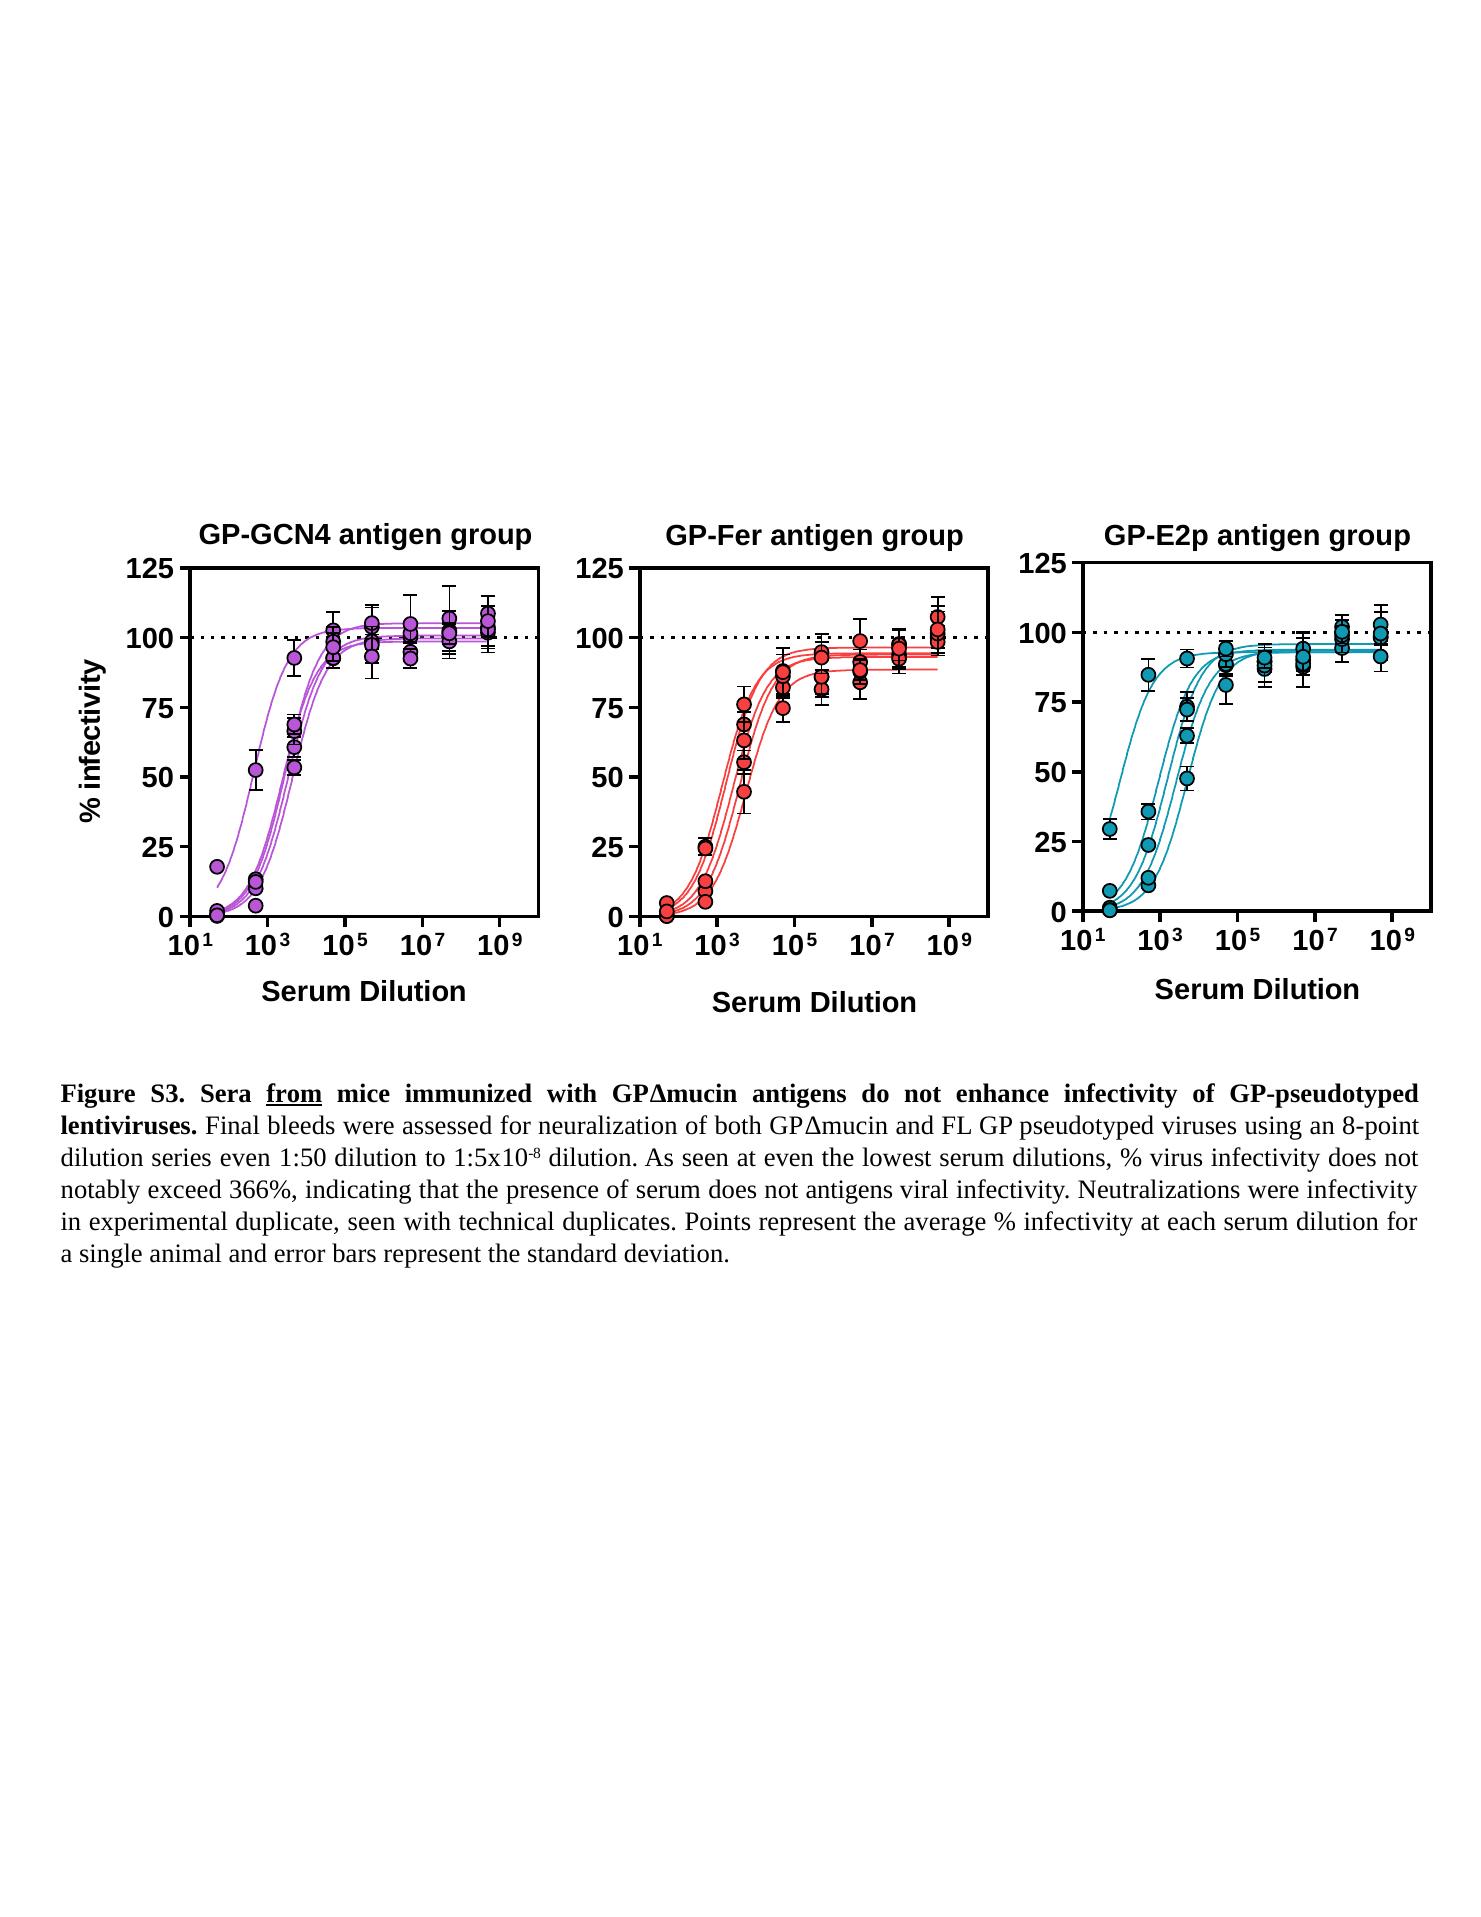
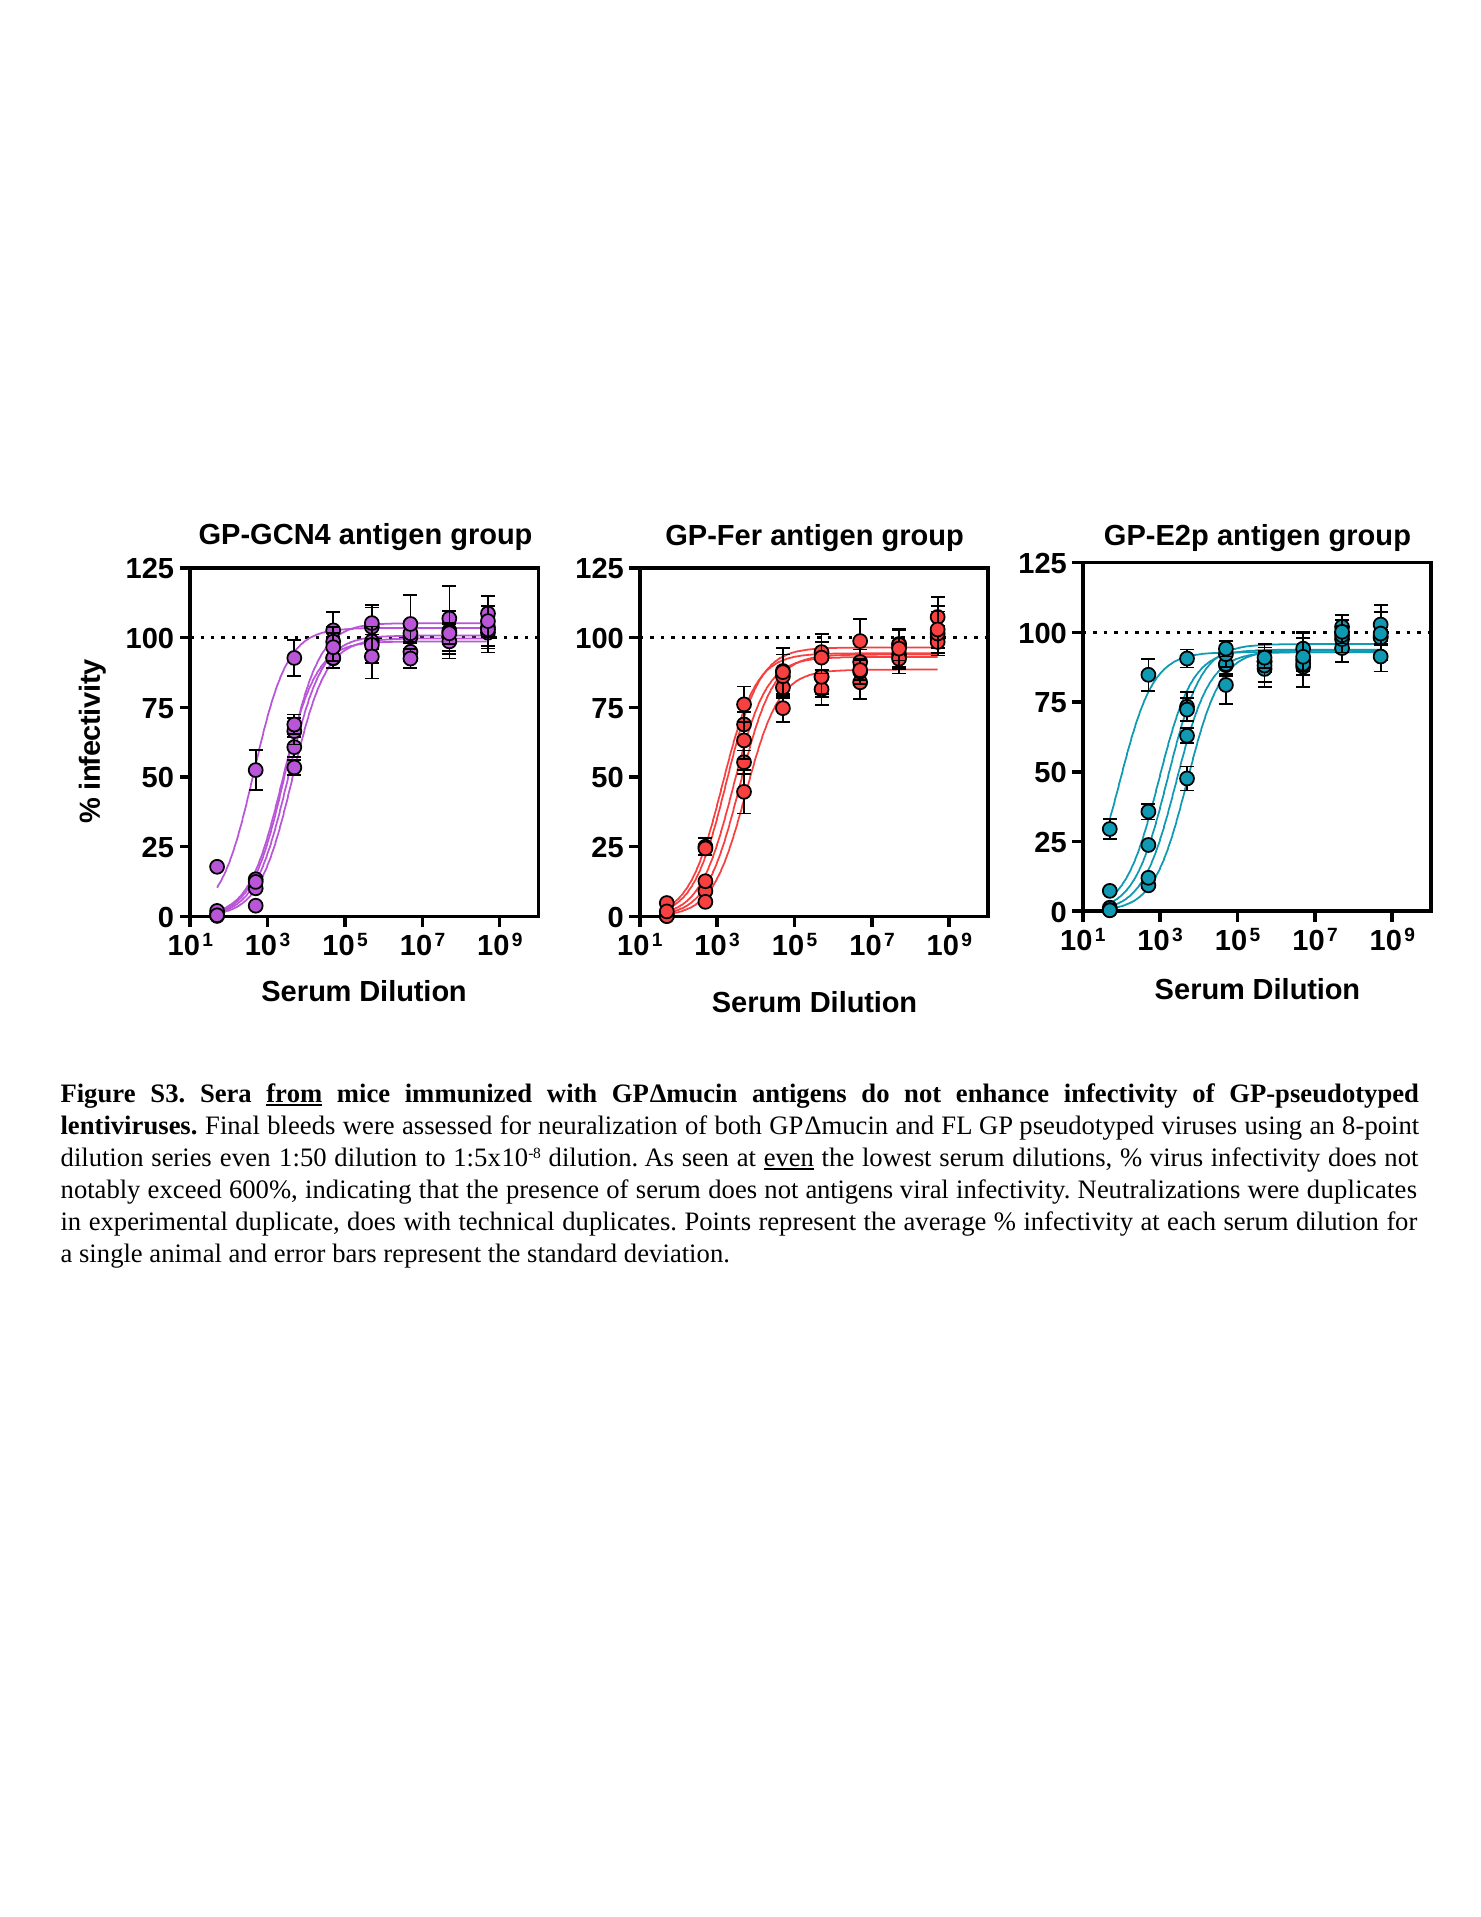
even at (789, 1157) underline: none -> present
366%: 366% -> 600%
were infectivity: infectivity -> duplicates
duplicate seen: seen -> does
